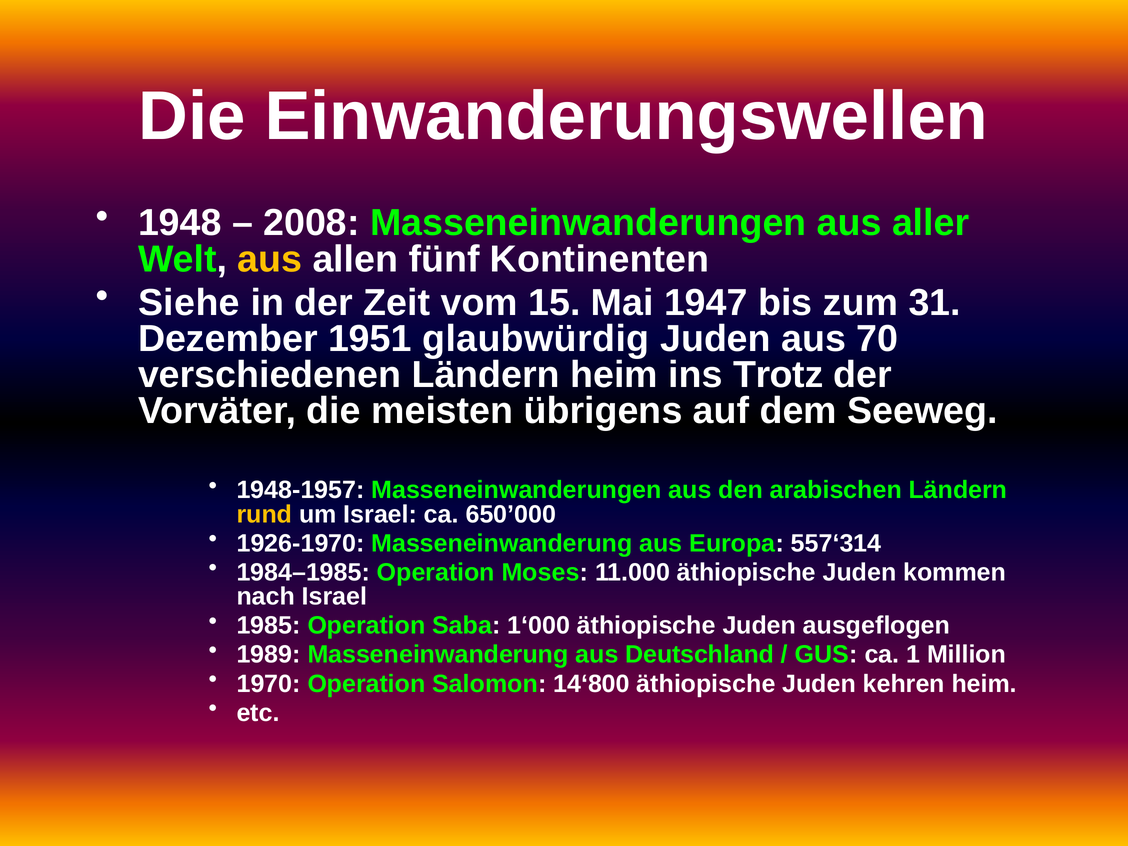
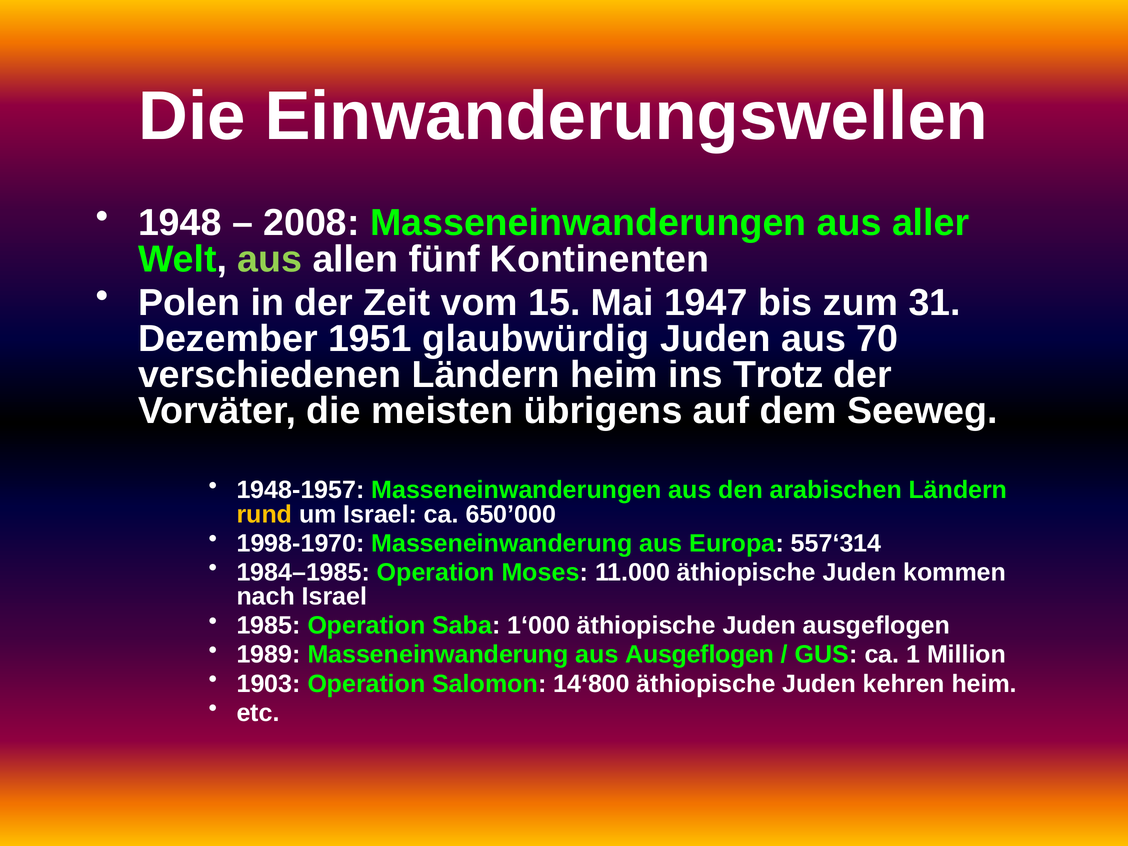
aus at (270, 259) colour: yellow -> light green
Siehe: Siehe -> Polen
1926-1970: 1926-1970 -> 1998-1970
aus Deutschland: Deutschland -> Ausgeflogen
1970: 1970 -> 1903
